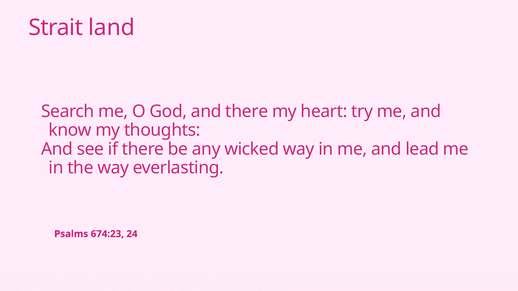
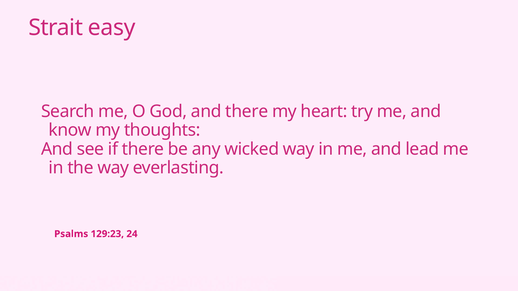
land: land -> easy
674:23: 674:23 -> 129:23
